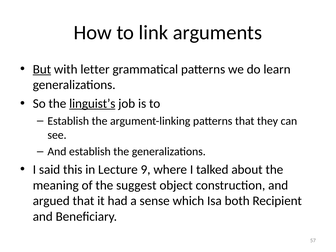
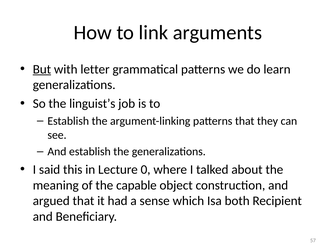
linguist’s underline: present -> none
9: 9 -> 0
suggest: suggest -> capable
